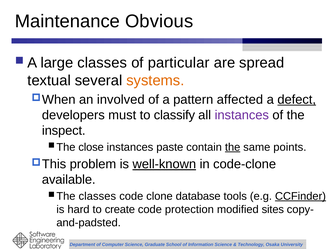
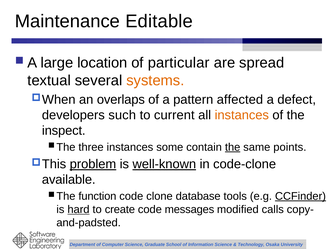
Obvious: Obvious -> Editable
large classes: classes -> location
involved: involved -> overlaps
defect underline: present -> none
must: must -> such
classify: classify -> current
instances at (242, 115) colour: purple -> orange
close: close -> three
paste: paste -> some
problem underline: none -> present
classes at (97, 196): classes -> function
hard underline: none -> present
protection: protection -> messages
sites: sites -> calls
